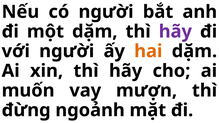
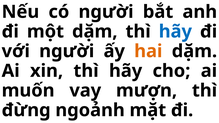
hãy at (175, 32) colour: purple -> blue
